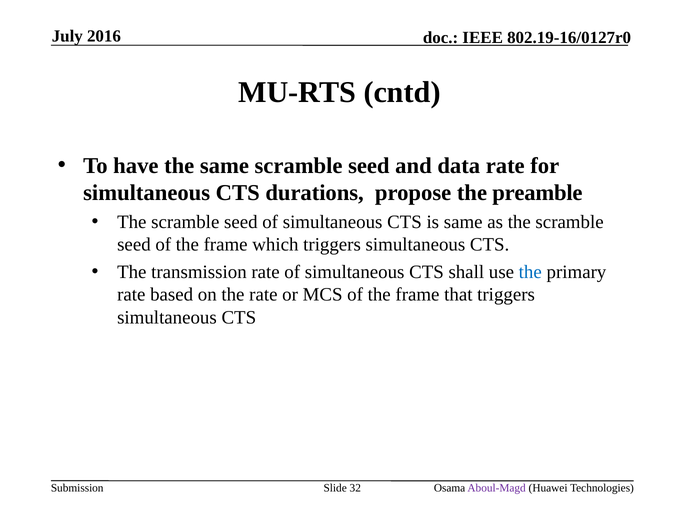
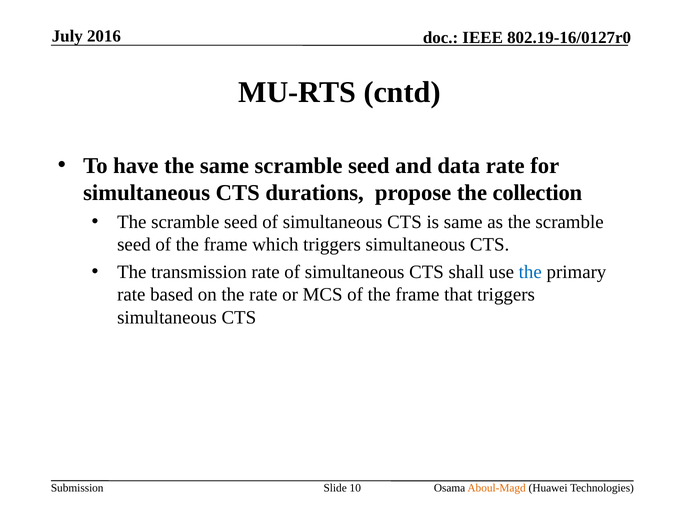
preamble: preamble -> collection
32: 32 -> 10
Aboul-Magd colour: purple -> orange
